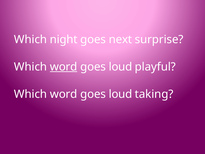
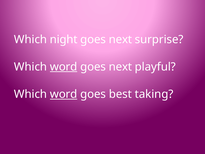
loud at (120, 67): loud -> next
word at (64, 94) underline: none -> present
loud at (120, 94): loud -> best
